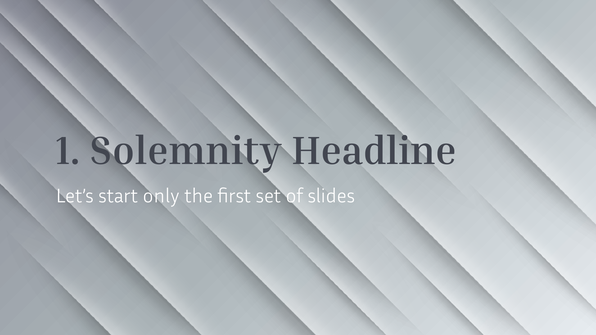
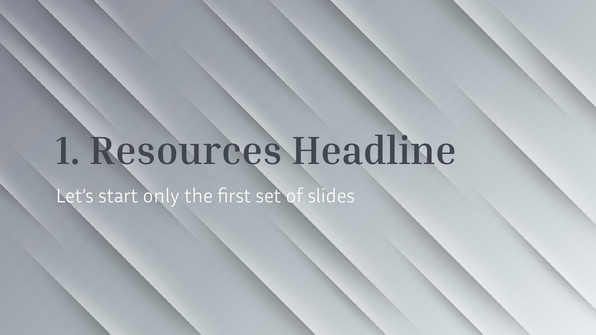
Solemnity: Solemnity -> Resources
